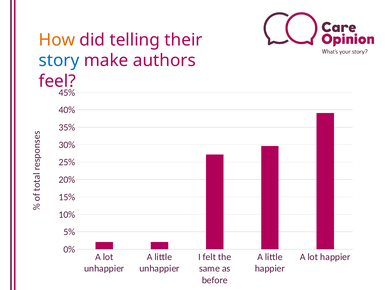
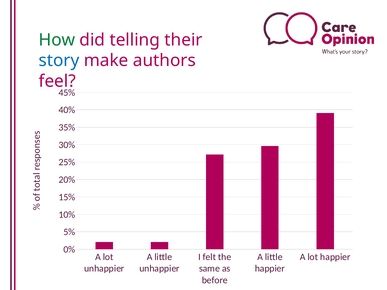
How colour: orange -> green
